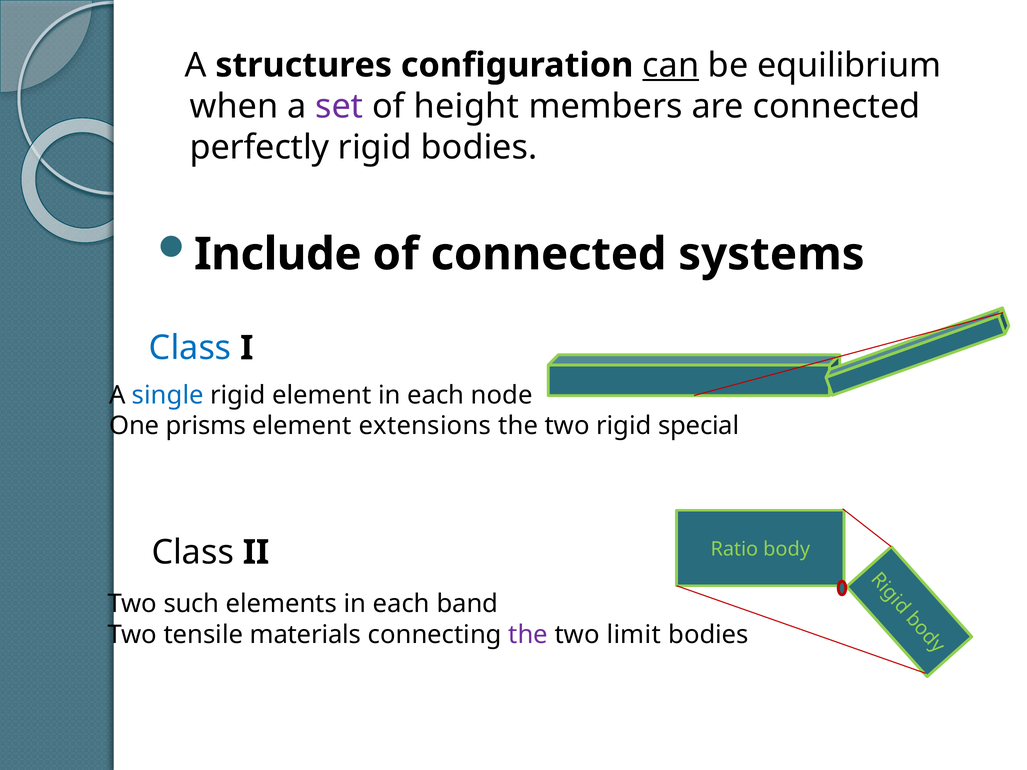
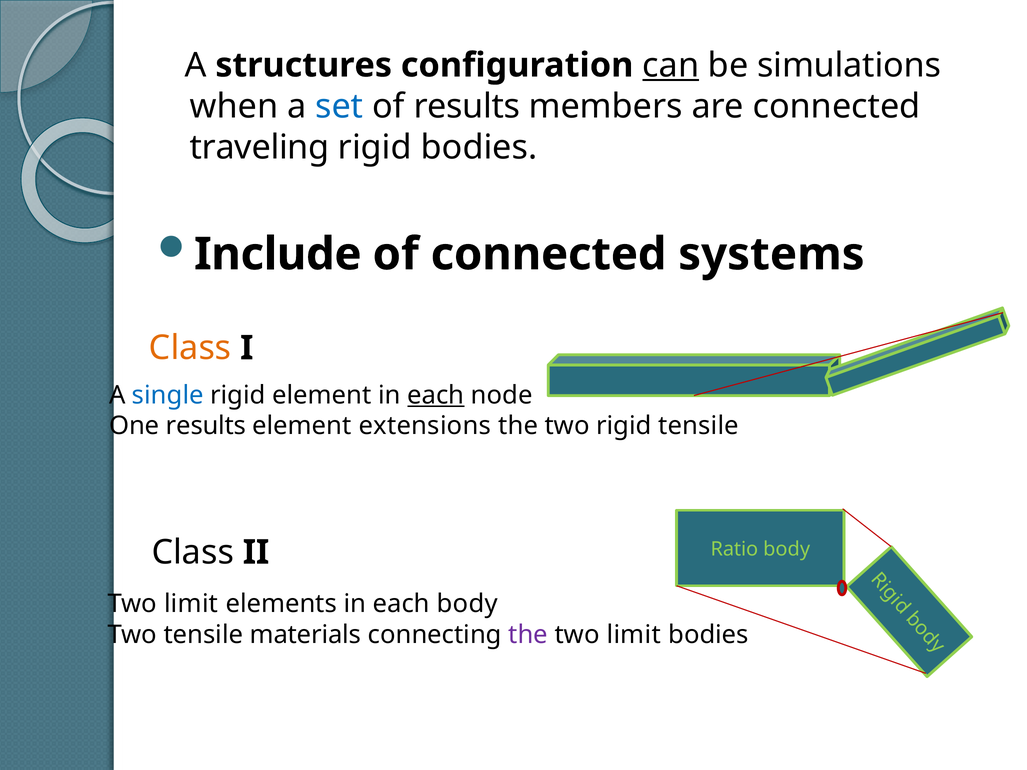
equilibrium: equilibrium -> simulations
set colour: purple -> blue
of height: height -> results
perfectly: perfectly -> traveling
Class at (190, 348) colour: blue -> orange
each at (436, 395) underline: none -> present
One prisms: prisms -> results
rigid special: special -> tensile
such at (191, 604): such -> limit
each band: band -> body
